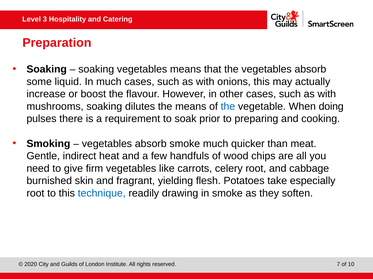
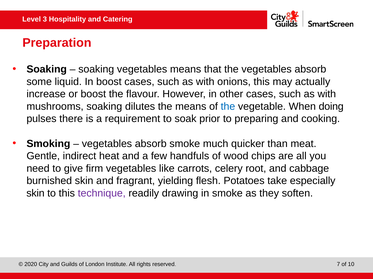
In much: much -> boost
root at (35, 194): root -> skin
technique colour: blue -> purple
